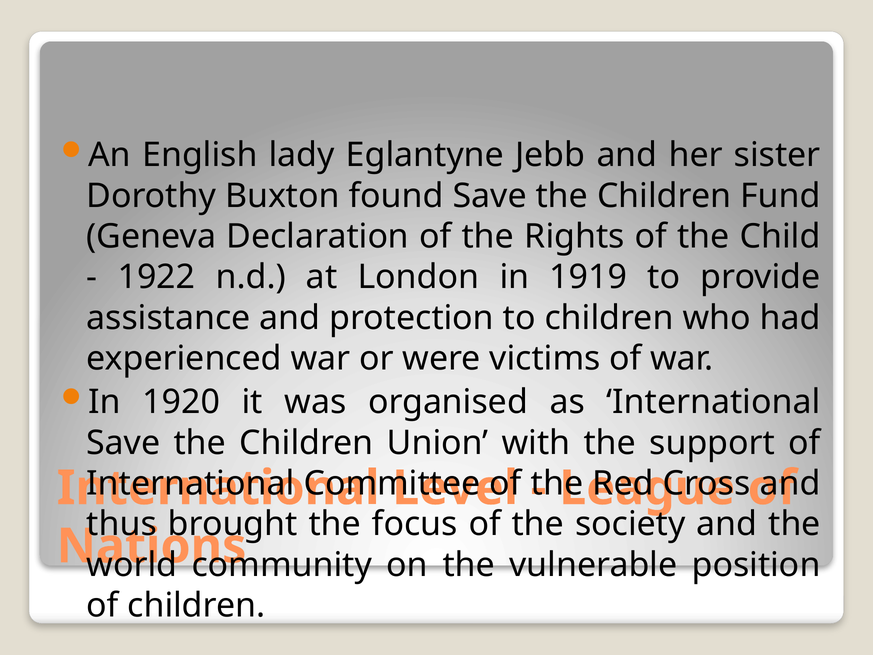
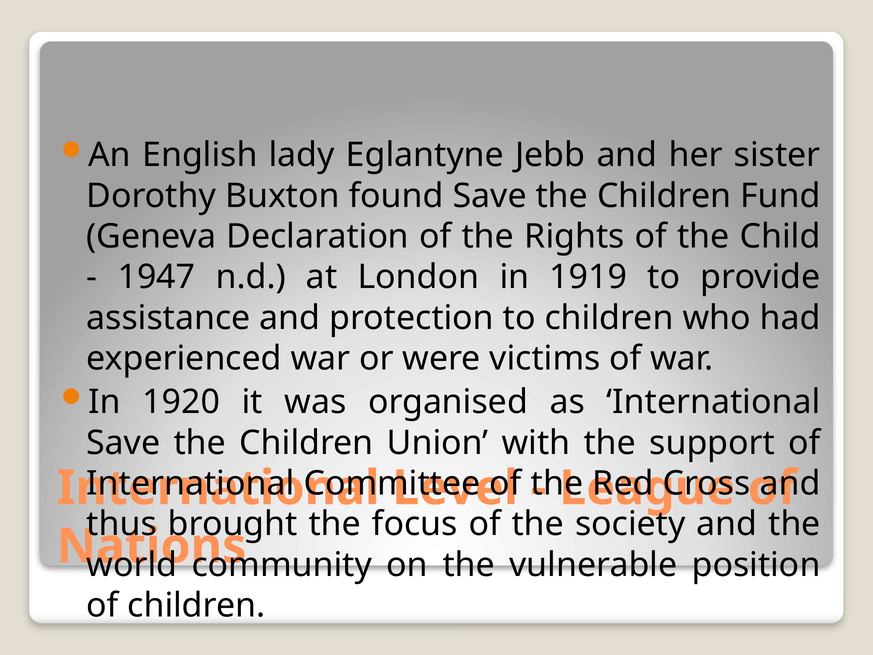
1922: 1922 -> 1947
